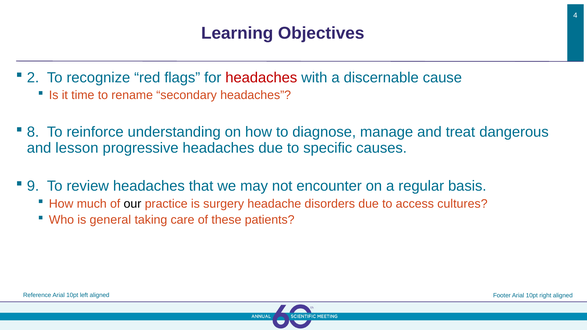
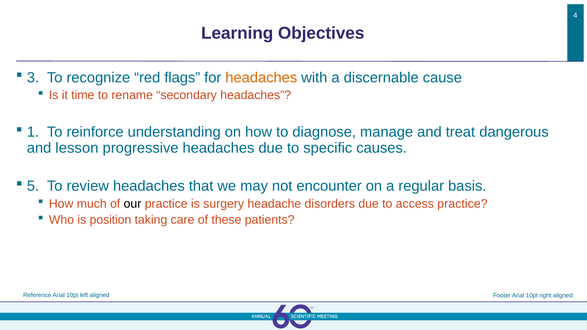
2: 2 -> 3
headaches at (261, 78) colour: red -> orange
8: 8 -> 1
9: 9 -> 5
access cultures: cultures -> practice
general: general -> position
